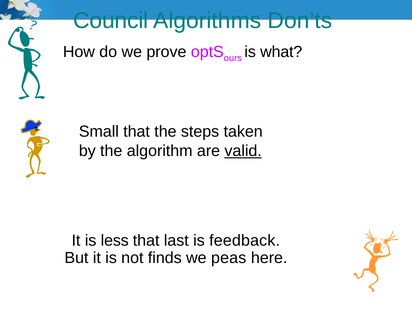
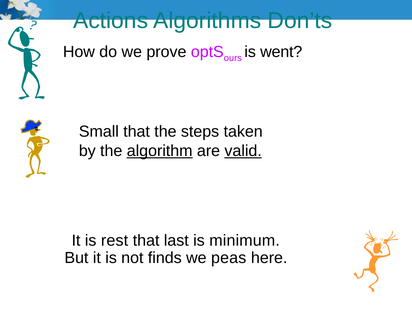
Council: Council -> Actions
what: what -> went
algorithm underline: none -> present
less: less -> rest
feedback: feedback -> minimum
